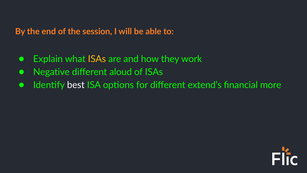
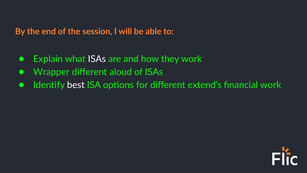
ISAs at (97, 59) colour: yellow -> white
Negative: Negative -> Wrapper
financial more: more -> work
